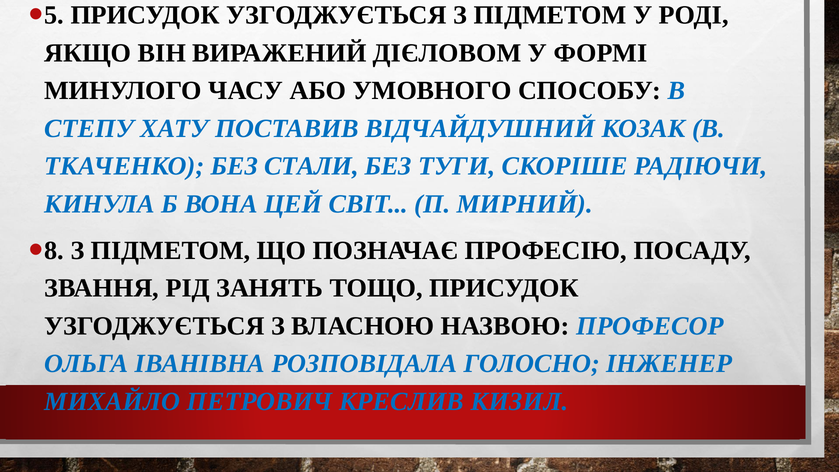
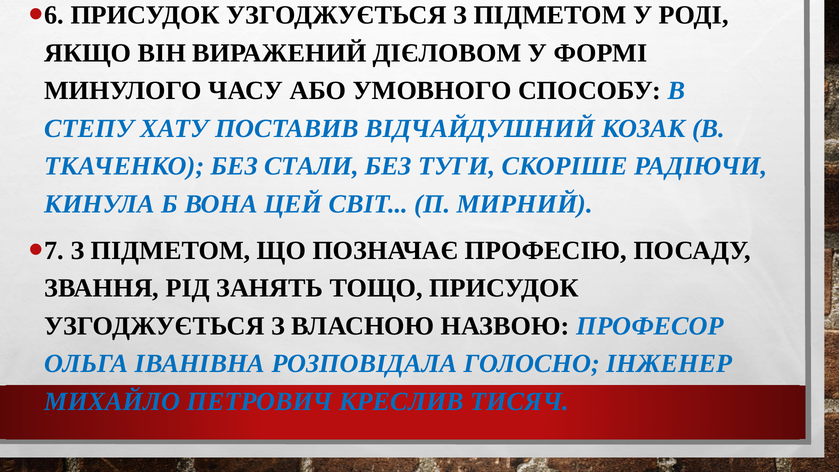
5: 5 -> 6
8: 8 -> 7
КИЗИЛ: КИЗИЛ -> ТИСЯЧ
